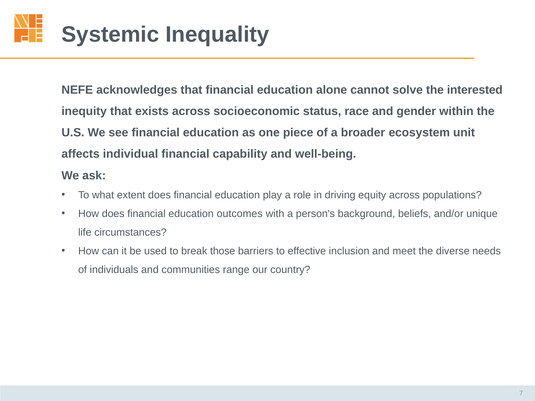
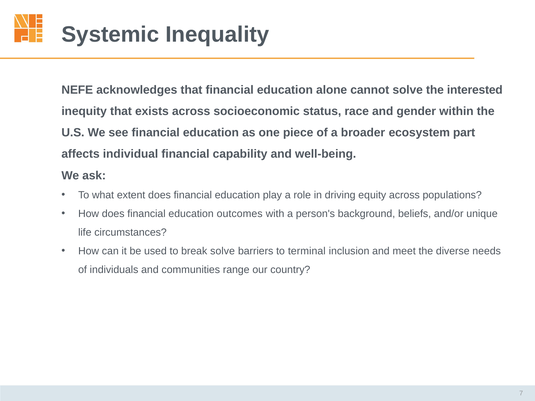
unit: unit -> part
break those: those -> solve
effective: effective -> terminal
